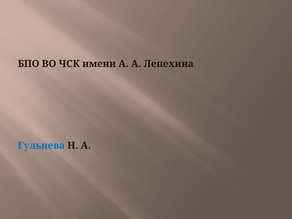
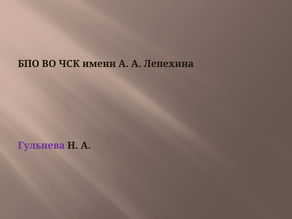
Гульнева colour: blue -> purple
